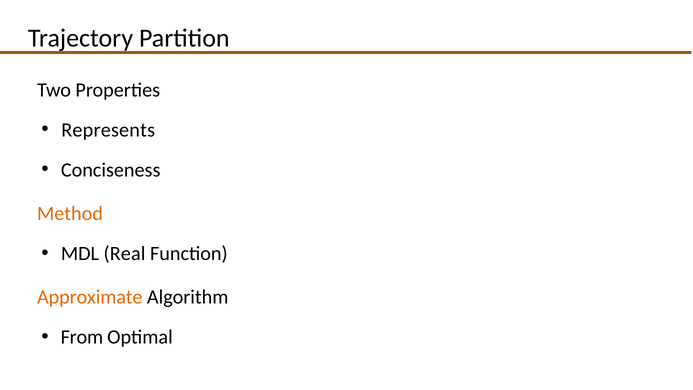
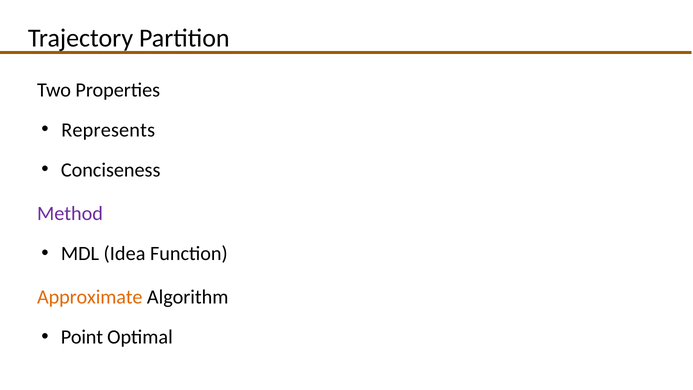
Method colour: orange -> purple
Real: Real -> Idea
From: From -> Point
